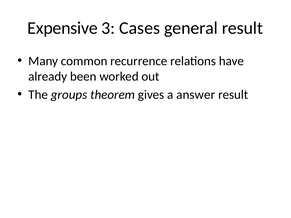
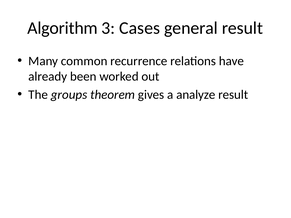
Expensive: Expensive -> Algorithm
answer: answer -> analyze
